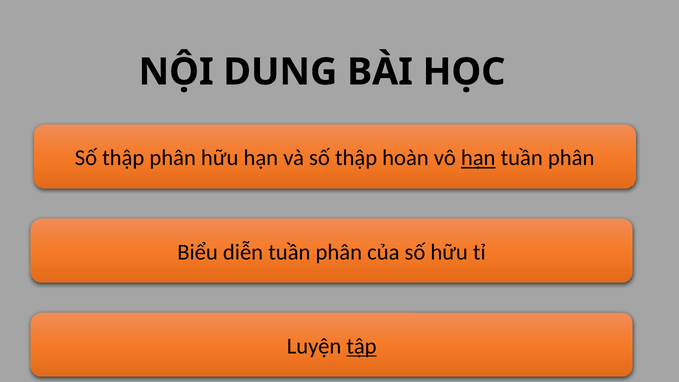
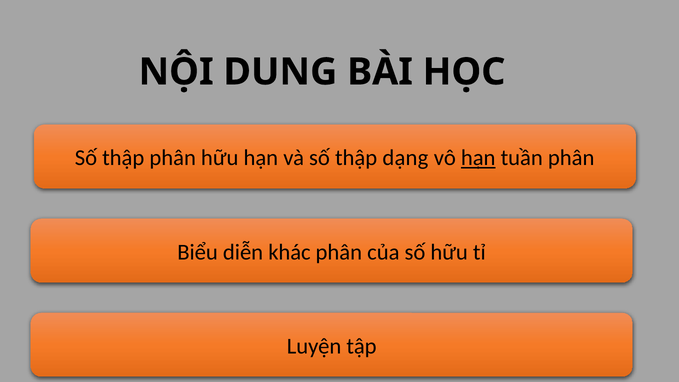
hoàn: hoàn -> dạng
diễn tuần: tuần -> khác
tập underline: present -> none
